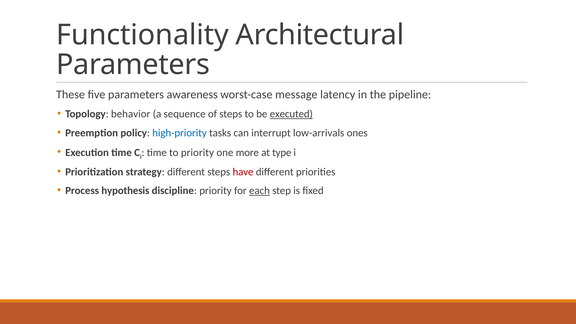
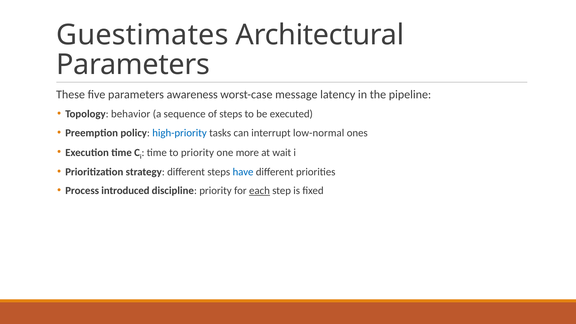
Functionality: Functionality -> Guestimates
executed underline: present -> none
low-arrivals: low-arrivals -> low-normal
type: type -> wait
have colour: red -> blue
hypothesis: hypothesis -> introduced
